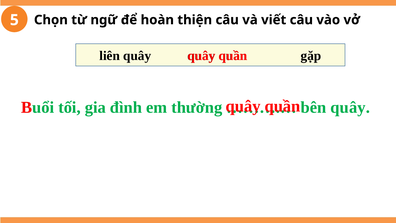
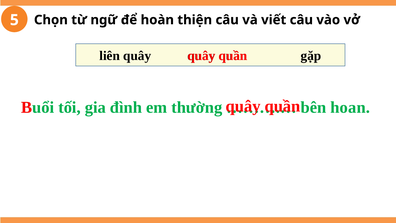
bên quây: quây -> hoan
